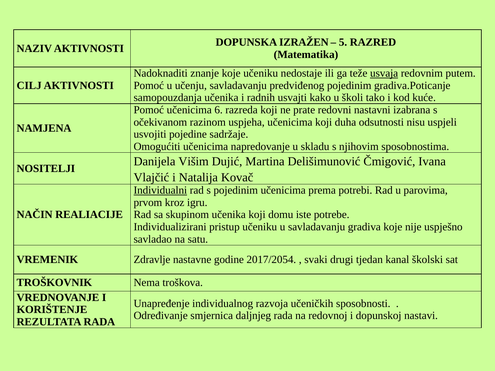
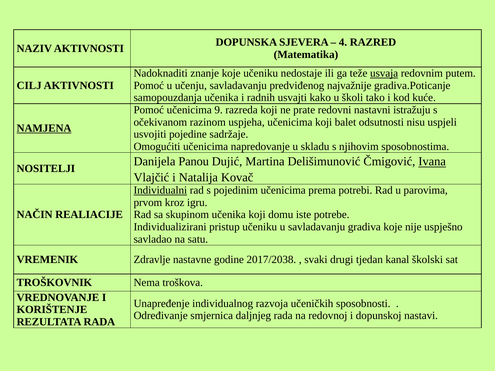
IZRAŽEN: IZRAŽEN -> SJEVERA
5: 5 -> 4
predviđenog pojedinim: pojedinim -> najvažnije
6: 6 -> 9
izabrana: izabrana -> istražuju
duha: duha -> balet
NAMJENA underline: none -> present
Višim: Višim -> Panou
Ivana underline: none -> present
2017/2054: 2017/2054 -> 2017/2038
